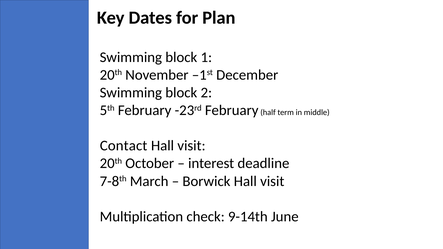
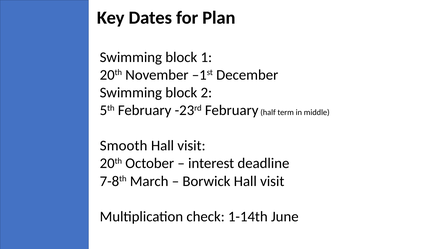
Contact: Contact -> Smooth
9-14th: 9-14th -> 1-14th
